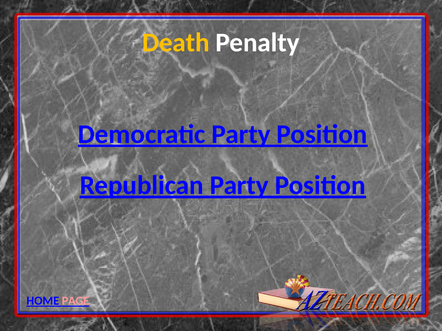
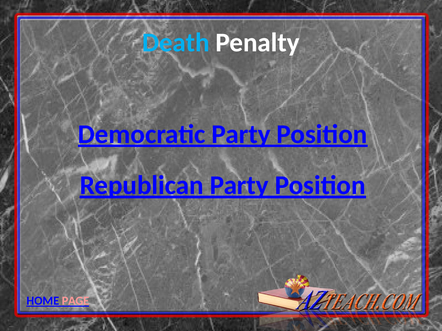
Death colour: yellow -> light blue
